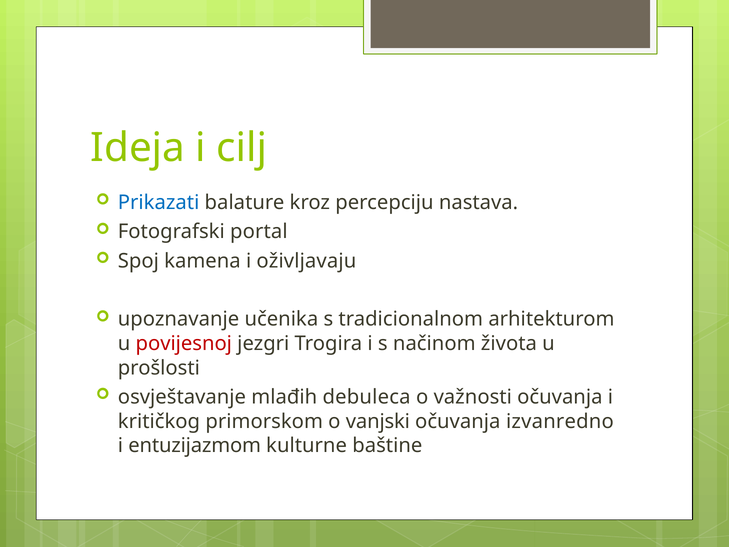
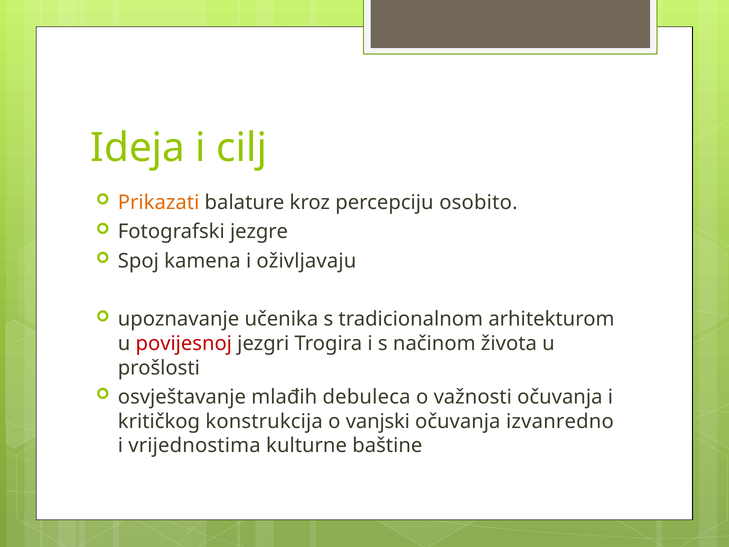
Prikazati colour: blue -> orange
nastava: nastava -> osobito
portal: portal -> jezgre
primorskom: primorskom -> konstrukcija
entuzijazmom: entuzijazmom -> vrijednostima
